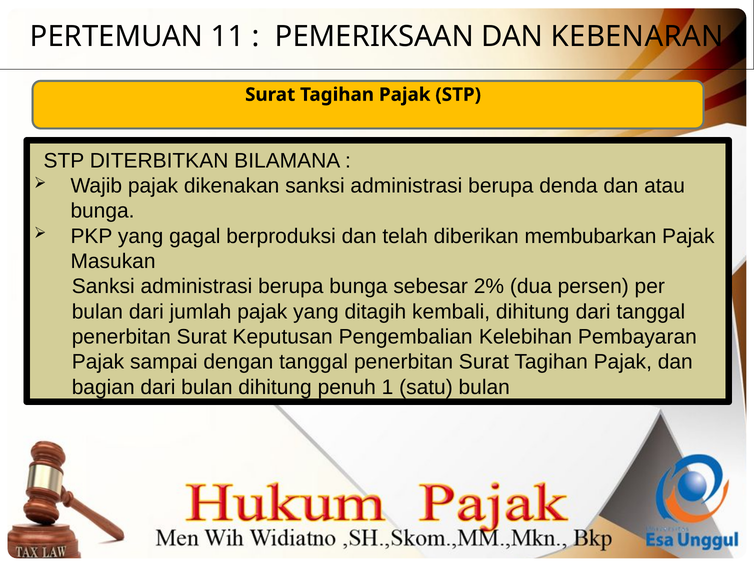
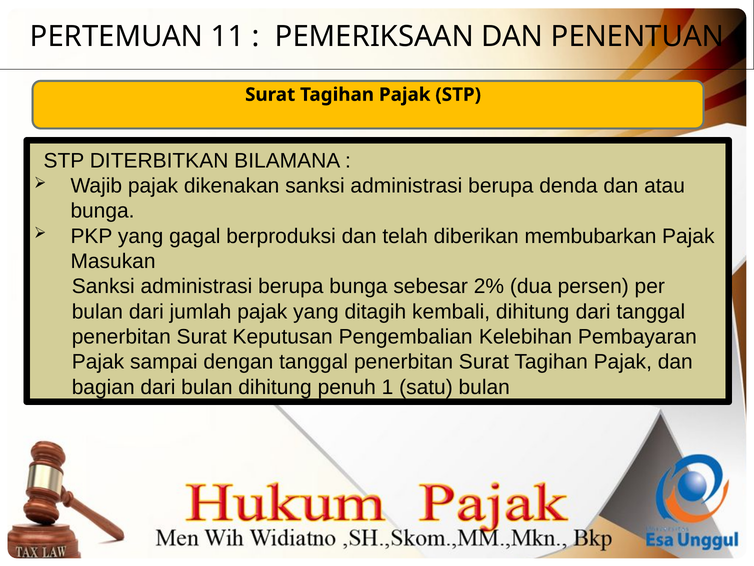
KEBENARAN: KEBENARAN -> PENENTUAN
